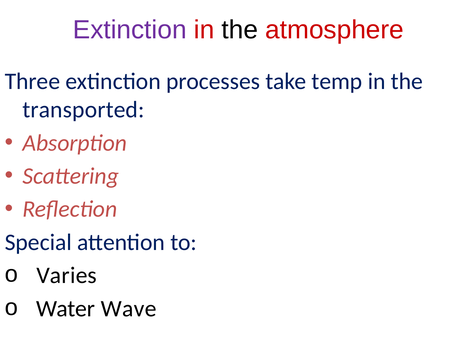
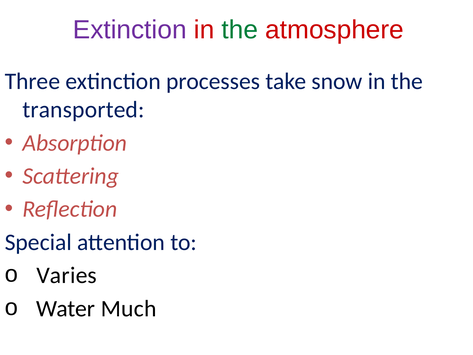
the at (240, 30) colour: black -> green
temp: temp -> snow
Wave: Wave -> Much
